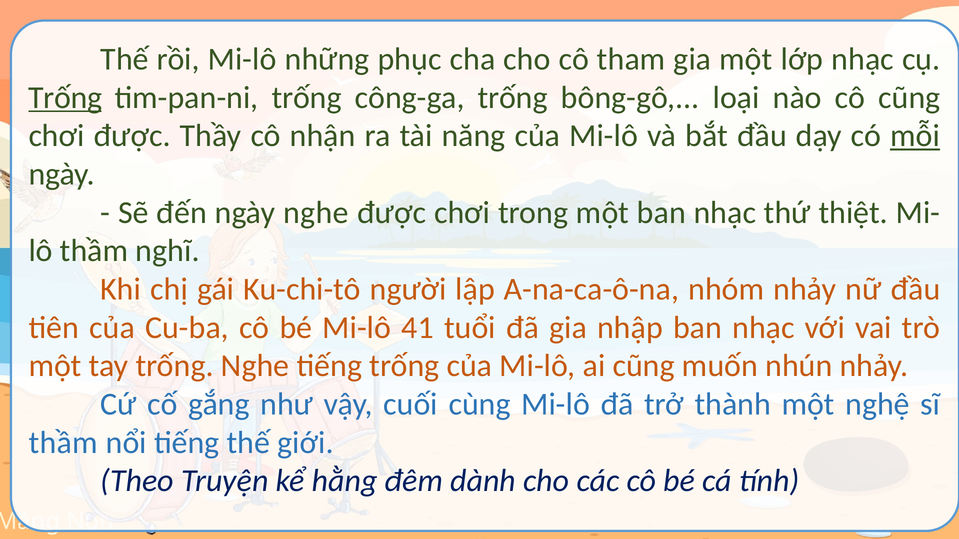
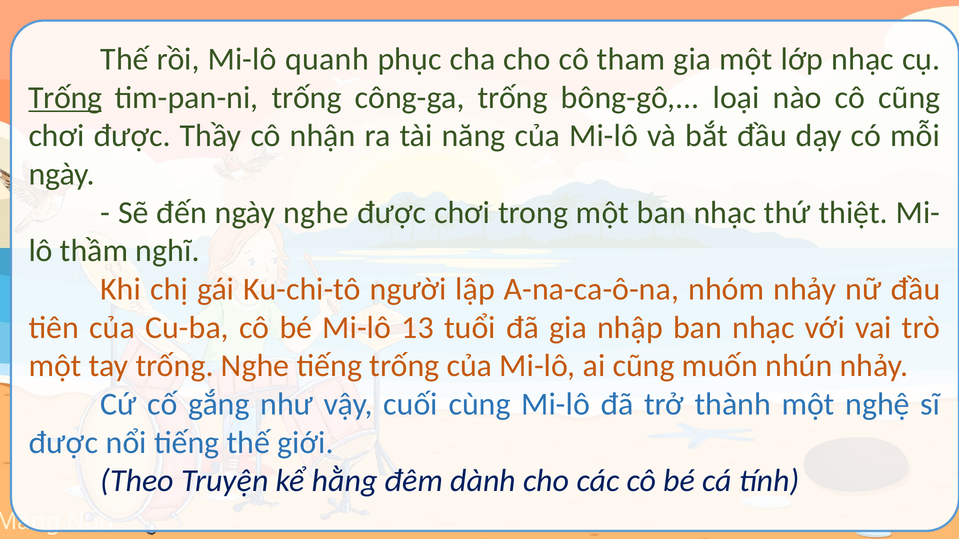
những: những -> quanh
mỗi underline: present -> none
41: 41 -> 13
thầm at (63, 443): thầm -> được
